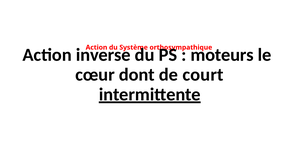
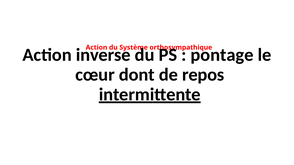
moteurs: moteurs -> pontage
court: court -> repos
